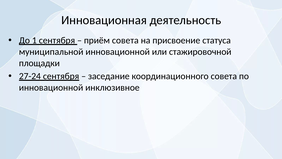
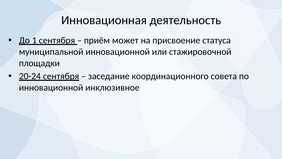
приём совета: совета -> может
27-24: 27-24 -> 20-24
